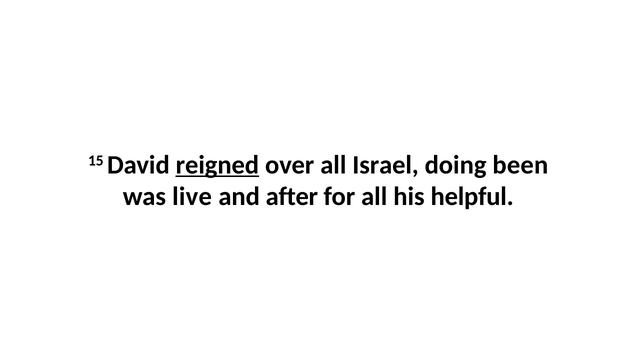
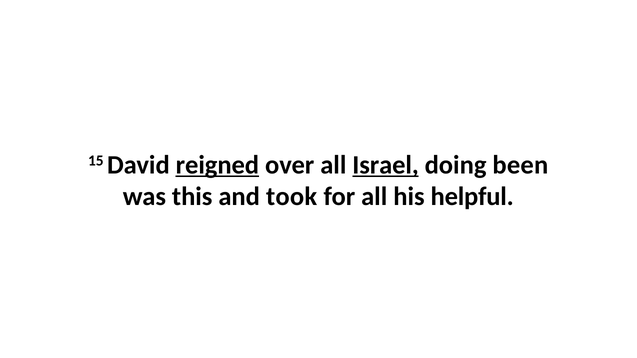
Israel underline: none -> present
live: live -> this
after: after -> took
